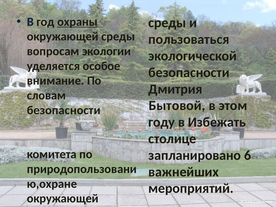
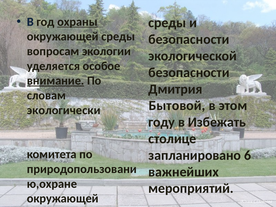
пользоваться at (189, 39): пользоваться -> безопасности
внимание underline: none -> present
безопасности at (64, 110): безопасности -> экологически
